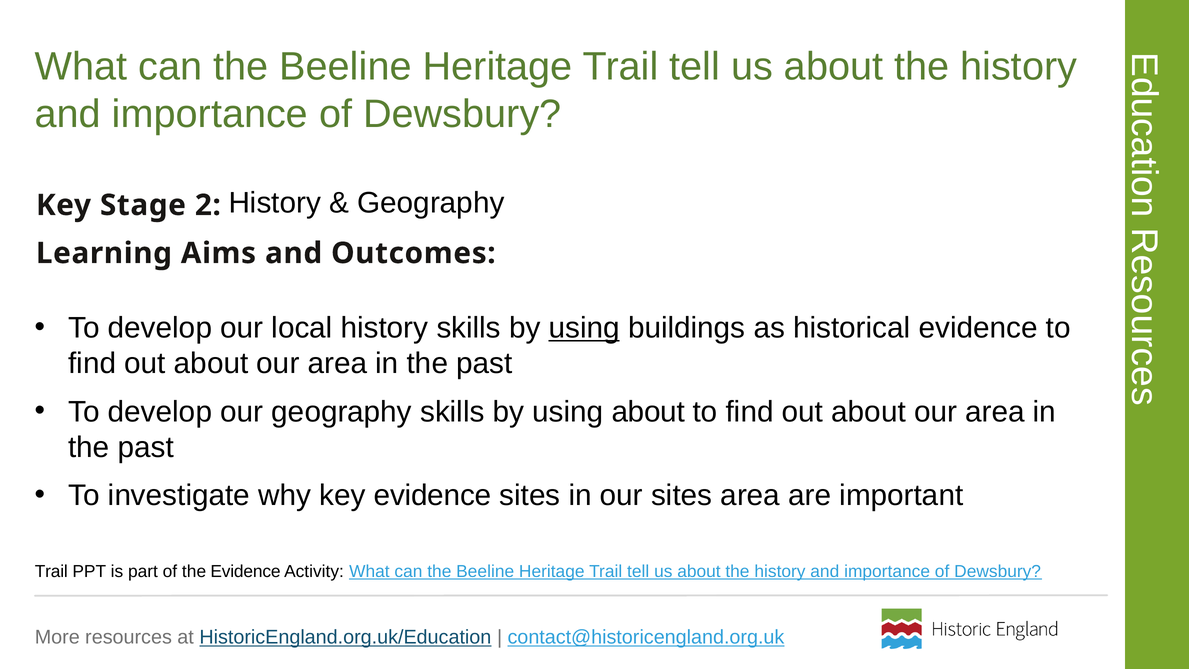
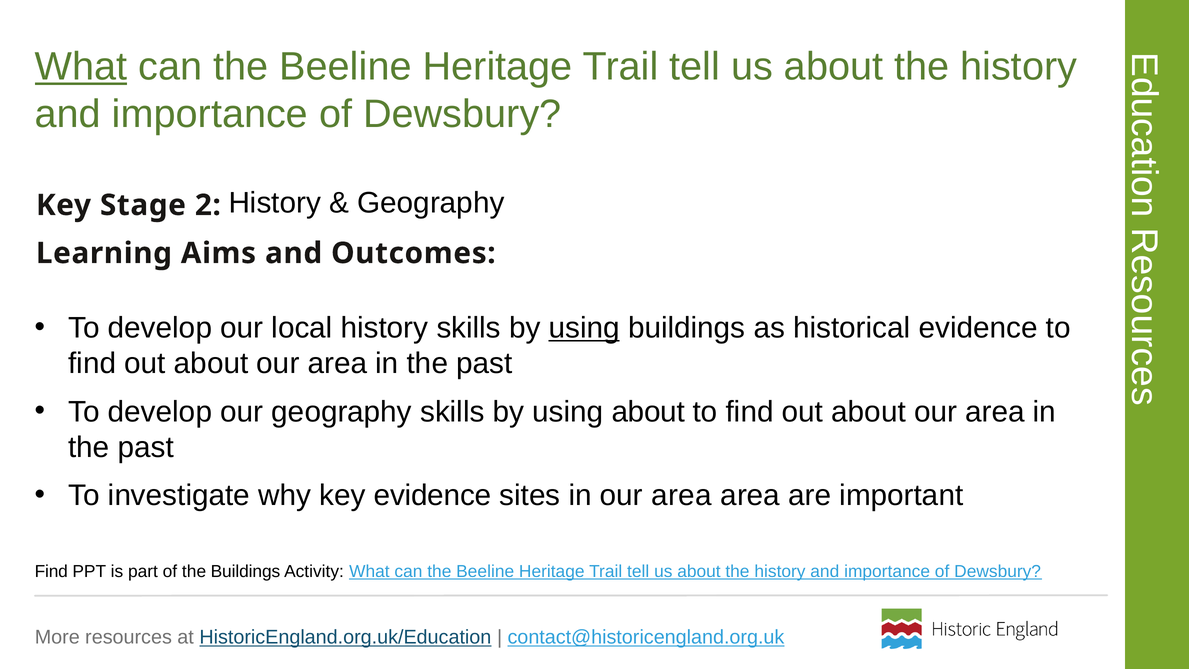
What at (81, 67) underline: none -> present
in our sites: sites -> area
Trail at (51, 571): Trail -> Find
the Evidence: Evidence -> Buildings
